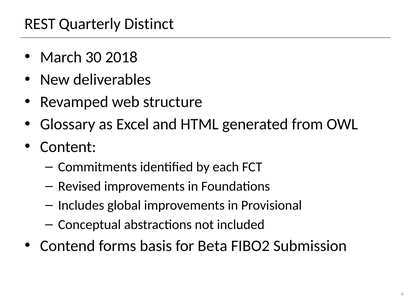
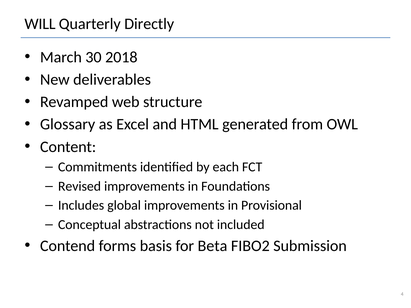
REST: REST -> WILL
Distinct: Distinct -> Directly
